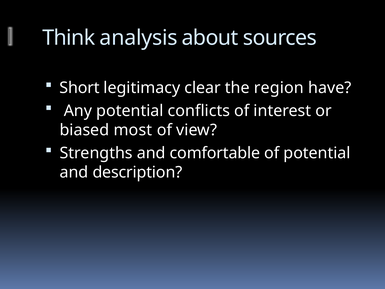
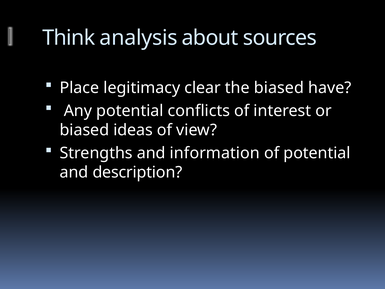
Short: Short -> Place
the region: region -> biased
most: most -> ideas
comfortable: comfortable -> information
